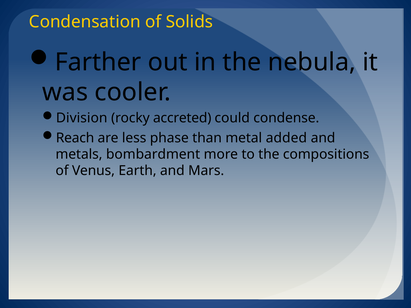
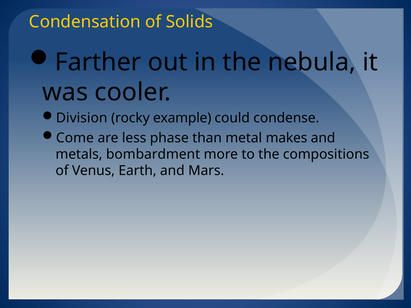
accreted: accreted -> example
Reach: Reach -> Come
added: added -> makes
